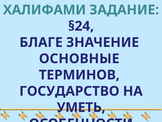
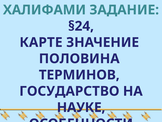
БЛАГЕ: БЛАГЕ -> КАРТЕ
ОСНОВНЫЕ: ОСНОВНЫЕ -> ПОЛОВИНА
УМЕТЬ: УМЕТЬ -> НАУКЕ
